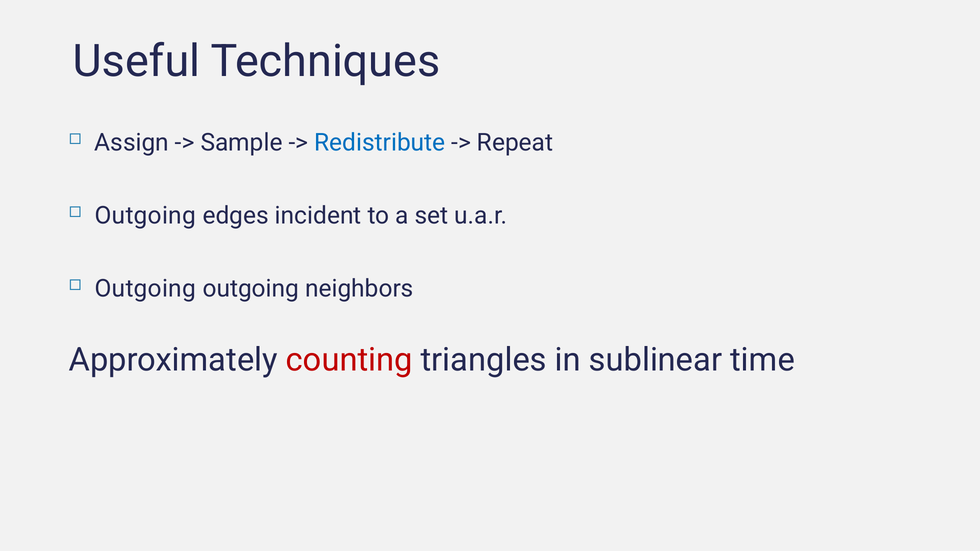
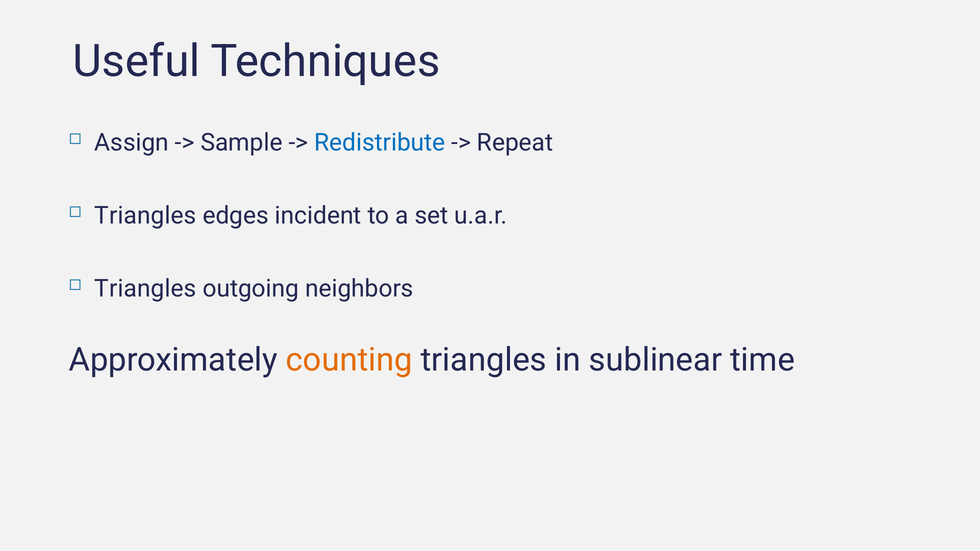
Outgoing at (145, 216): Outgoing -> Triangles
Outgoing at (145, 289): Outgoing -> Triangles
counting colour: red -> orange
